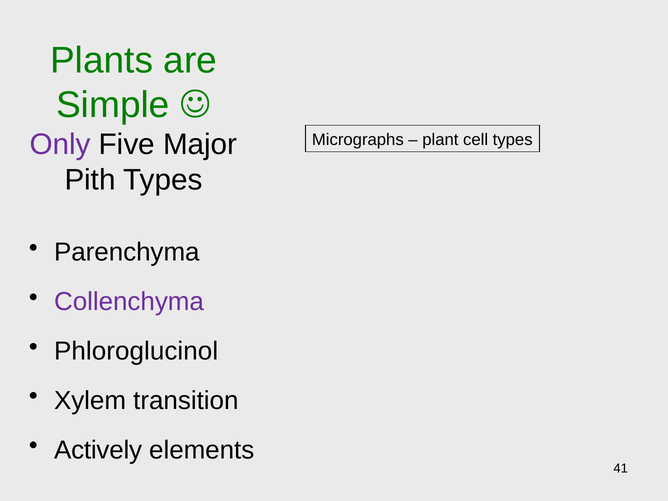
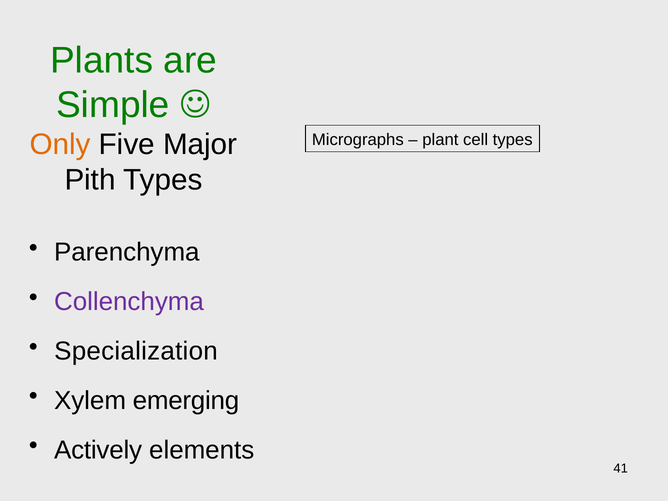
Only colour: purple -> orange
Phloroglucinol: Phloroglucinol -> Specialization
transition: transition -> emerging
